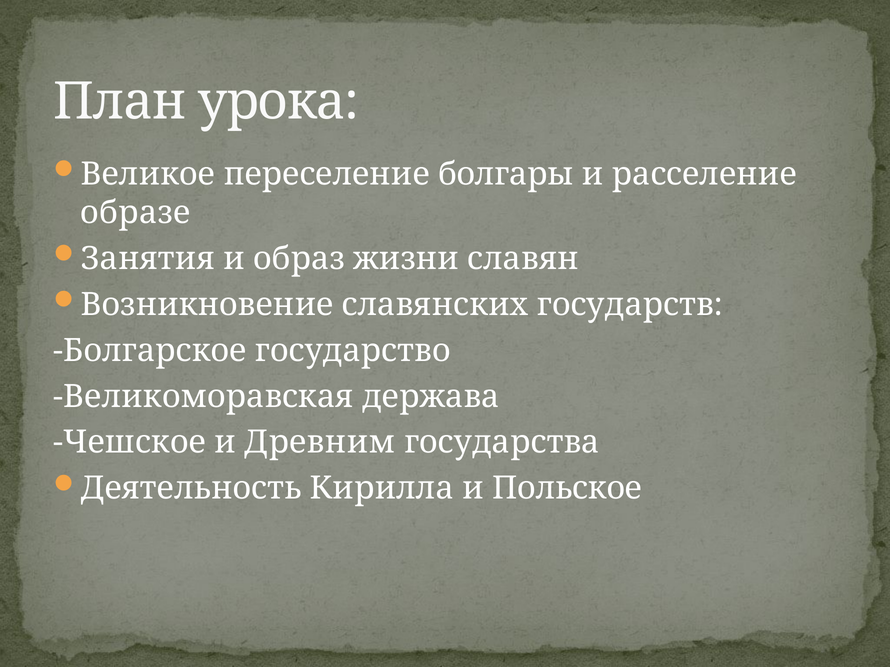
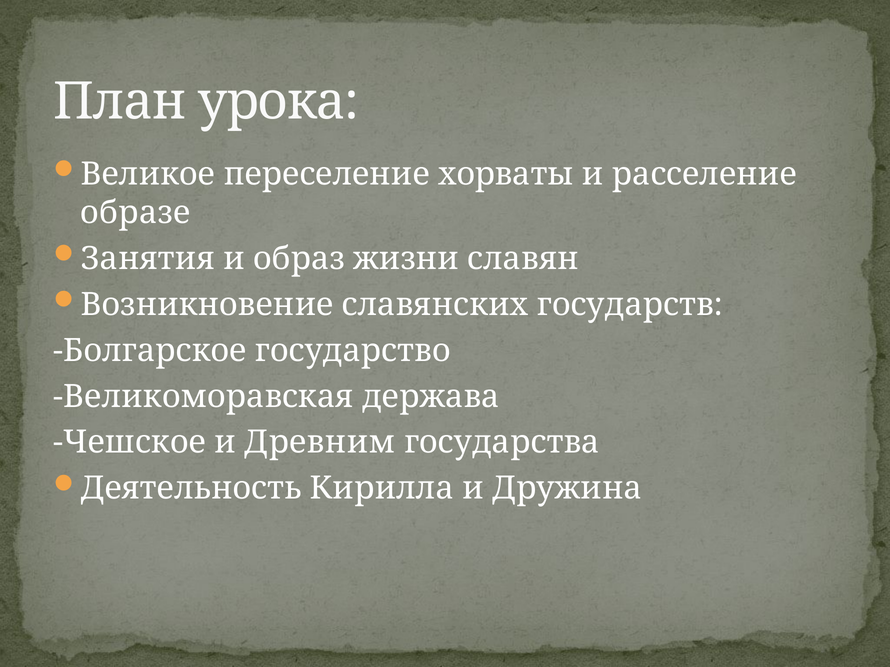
болгары: болгары -> хорваты
Польское: Польское -> Дружина
